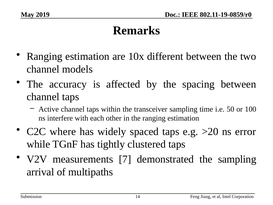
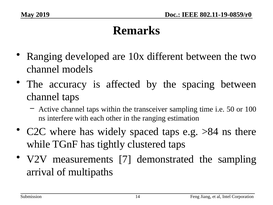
estimation at (87, 56): estimation -> developed
>20: >20 -> >84
error: error -> there
